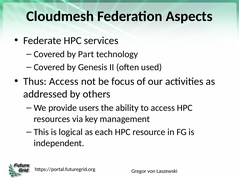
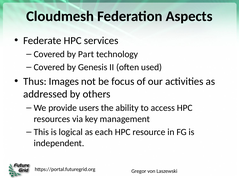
Thus Access: Access -> Images
